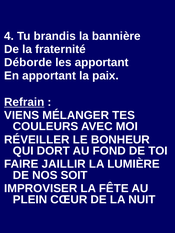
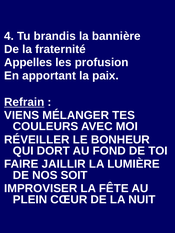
Déborde: Déborde -> Appelles
les apportant: apportant -> profusion
